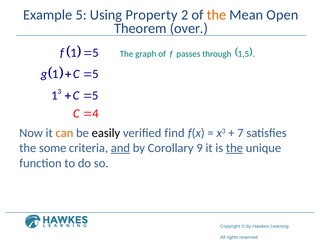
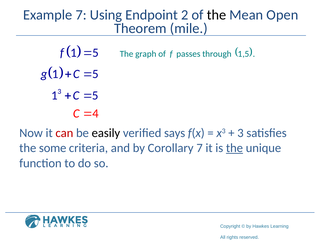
Example 5: 5 -> 7
Property: Property -> Endpoint
the at (216, 15) colour: orange -> black
over: over -> mile
can colour: orange -> red
find: find -> says
7 at (240, 133): 7 -> 3
and underline: present -> none
Corollary 9: 9 -> 7
